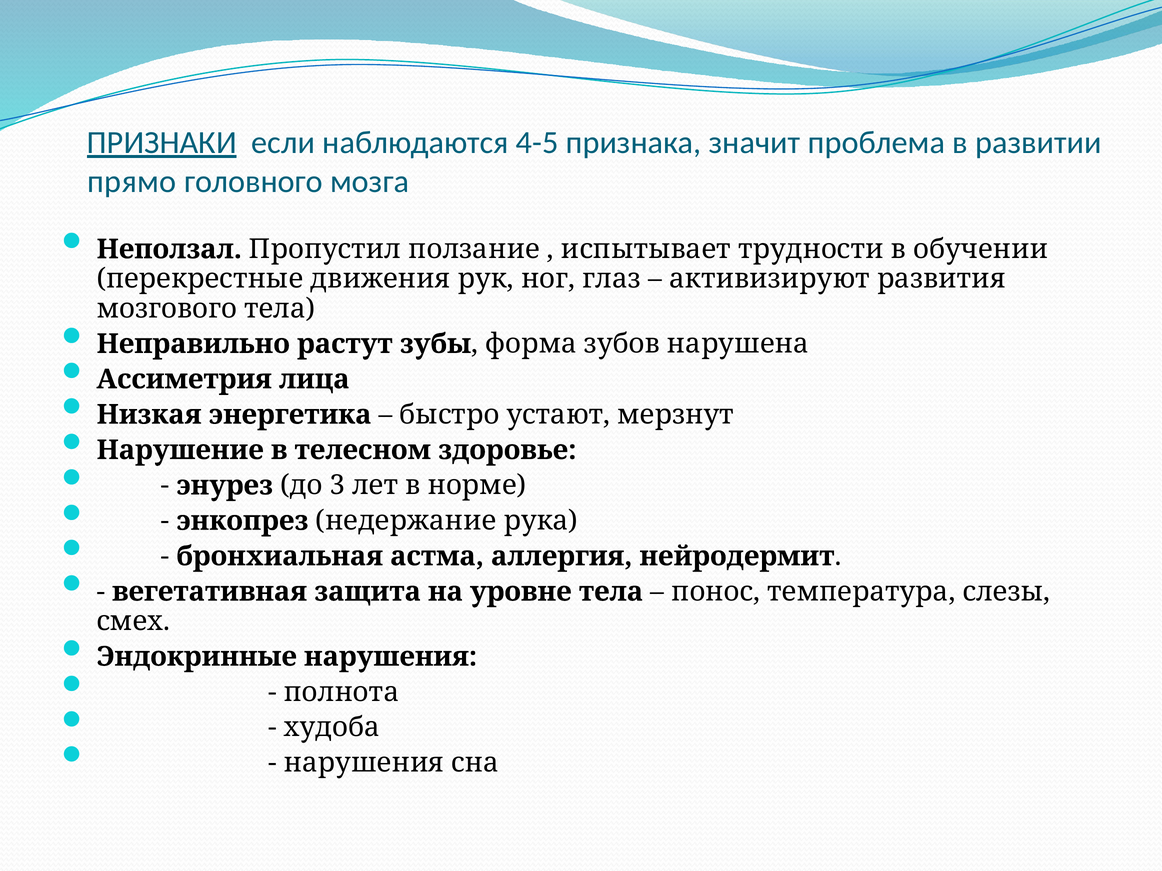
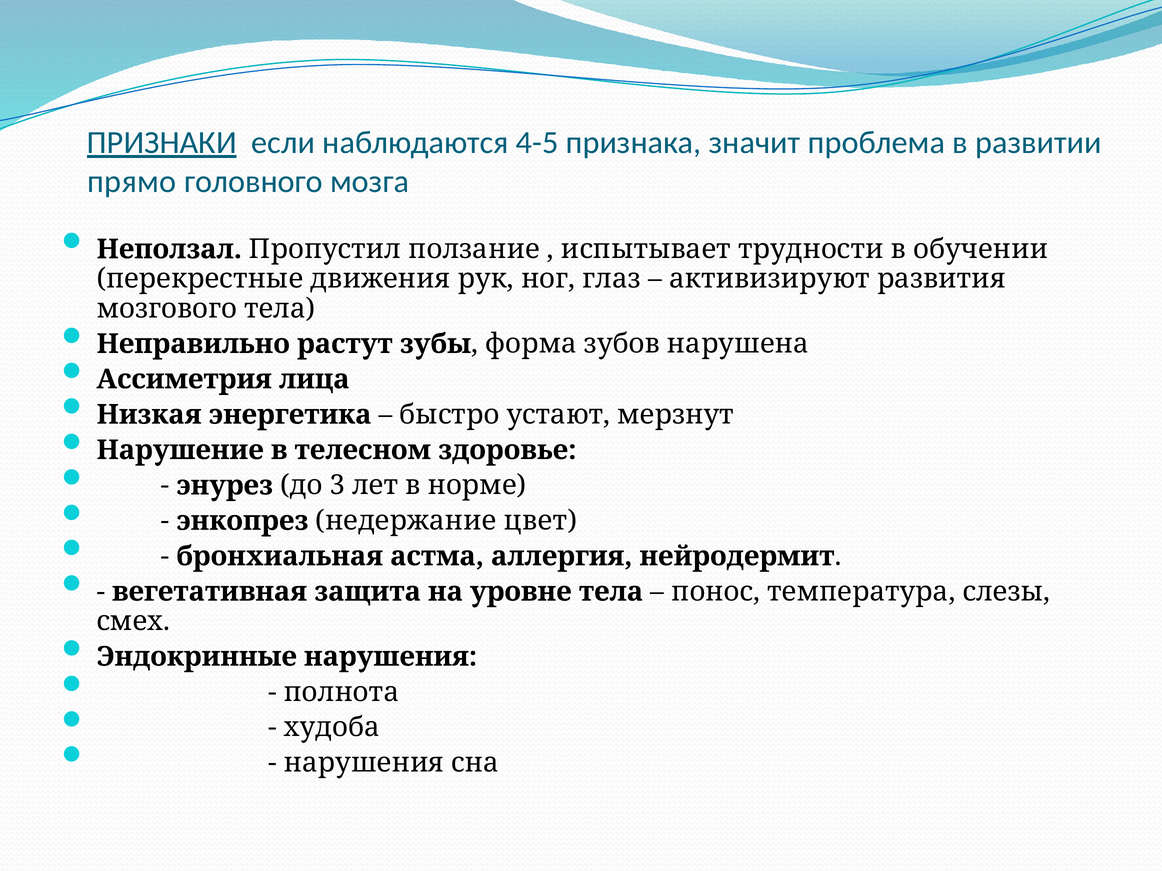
рука: рука -> цвет
